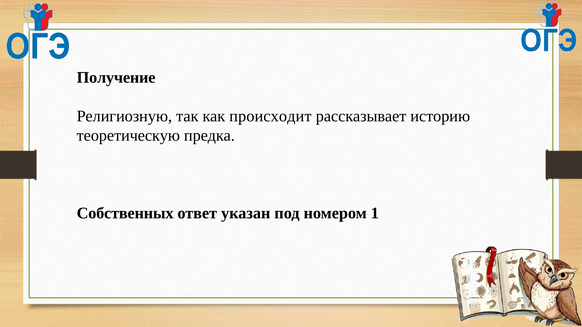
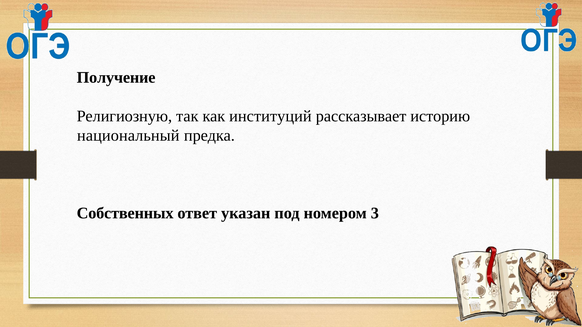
происходит: происходит -> институций
теоретическую: теоретическую -> национальный
1: 1 -> 3
